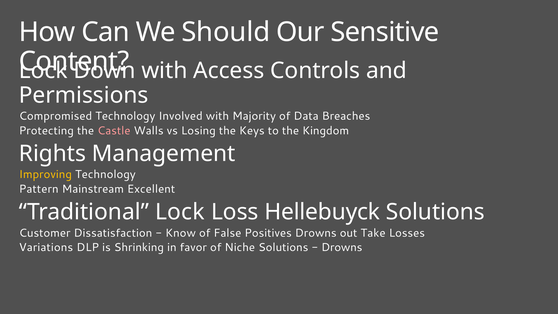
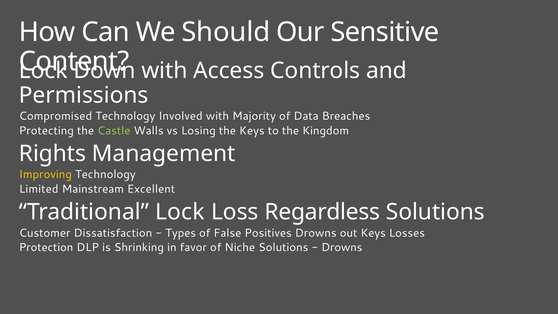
Castle colour: pink -> light green
Pattern: Pattern -> Limited
Hellebuyck: Hellebuyck -> Regardless
Know: Know -> Types
out Take: Take -> Keys
Variations: Variations -> Protection
